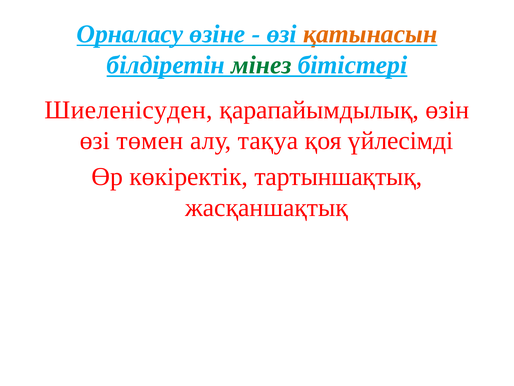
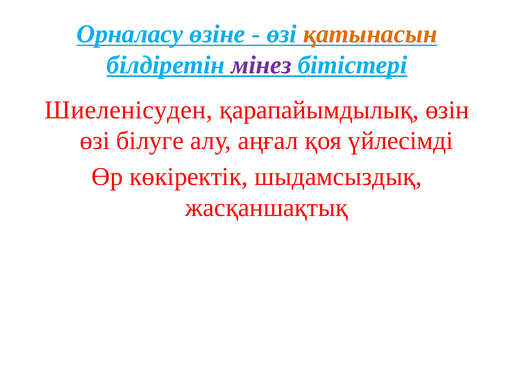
мінез colour: green -> purple
төмен: төмен -> білуге
тақуа: тақуа -> аңғал
тартыншақтық: тартыншақтық -> шыдамсыздық
